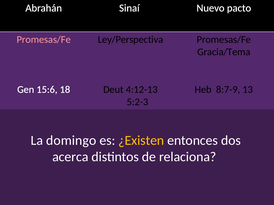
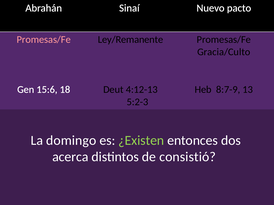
Ley/Perspectiva: Ley/Perspectiva -> Ley/Remanente
Gracia/Tema: Gracia/Tema -> Gracia/Culto
¿Existen colour: yellow -> light green
relaciona: relaciona -> consistió
